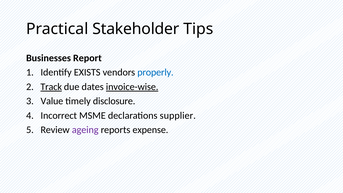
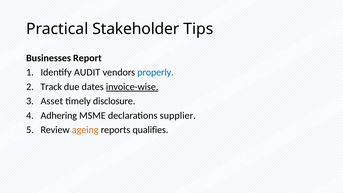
EXISTS: EXISTS -> AUDIT
Track underline: present -> none
Value: Value -> Asset
Incorrect: Incorrect -> Adhering
ageing colour: purple -> orange
expense: expense -> qualifies
